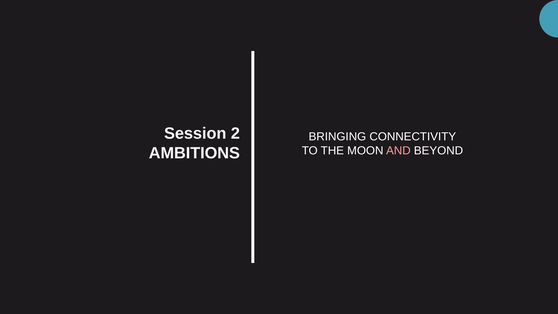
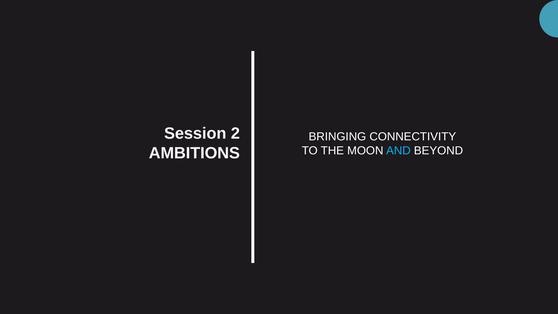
AND colour: pink -> light blue
